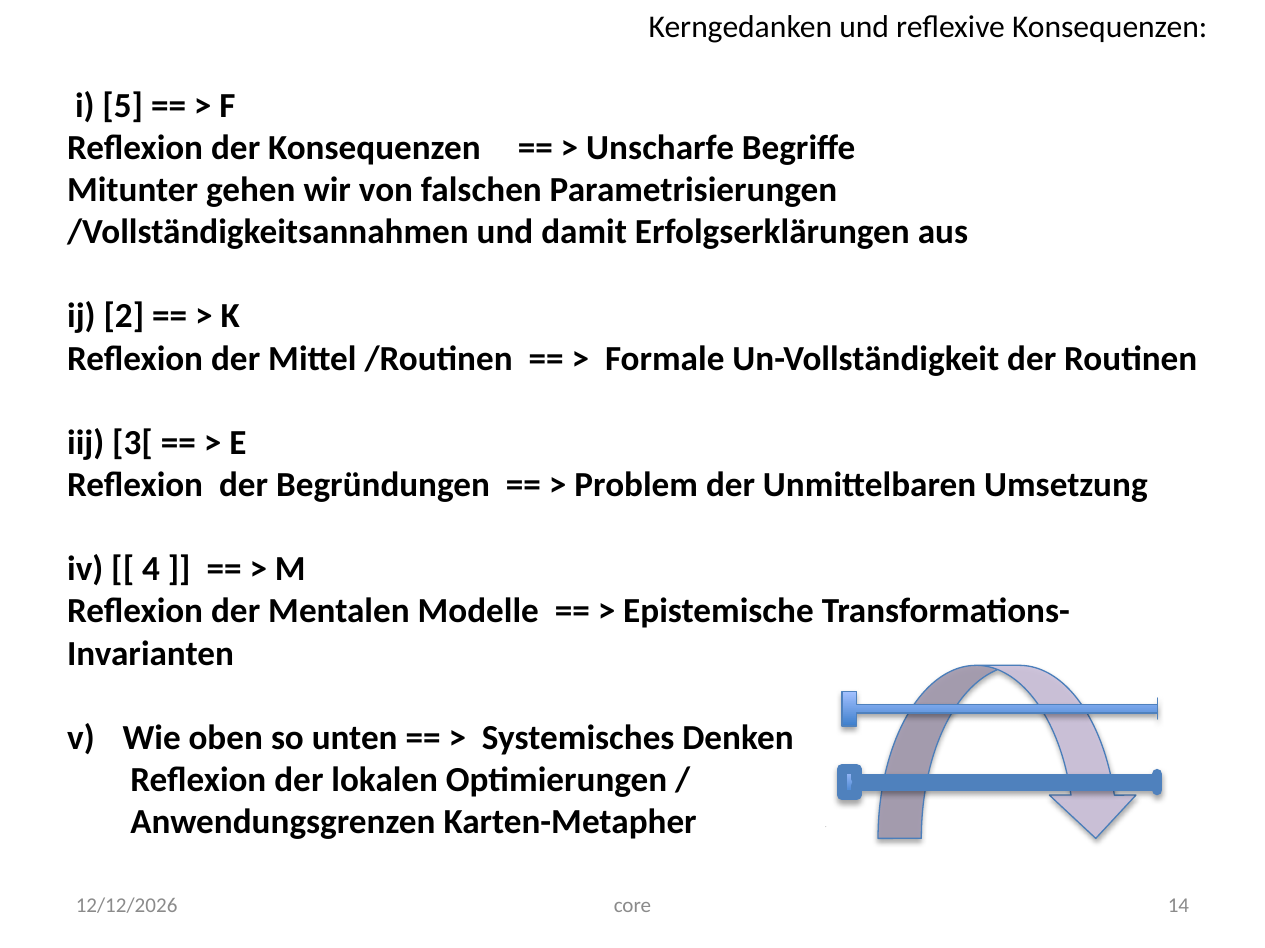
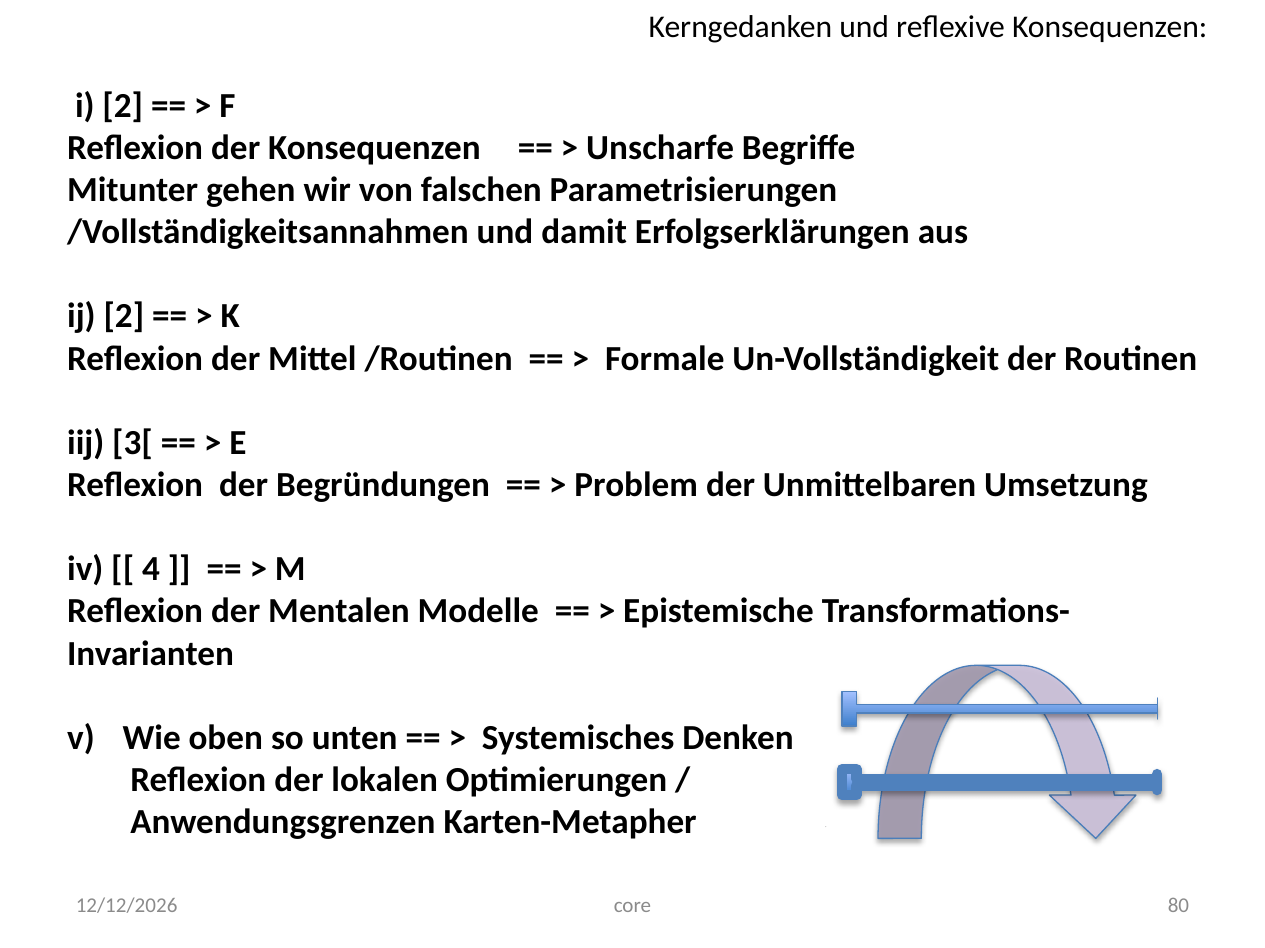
i 5: 5 -> 2
14: 14 -> 80
